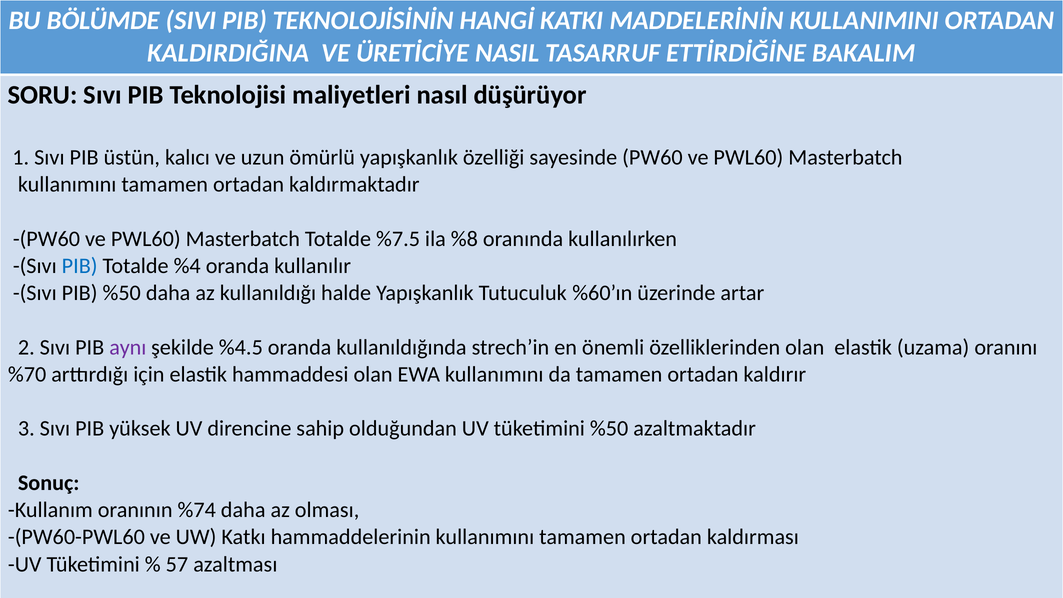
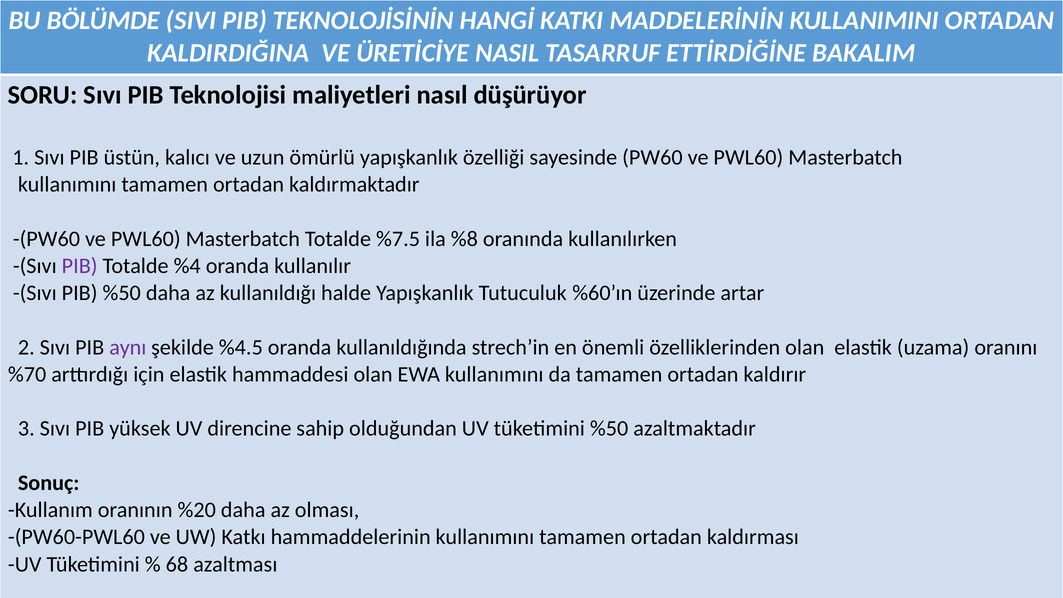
PIB at (80, 266) colour: blue -> purple
%74: %74 -> %20
57: 57 -> 68
